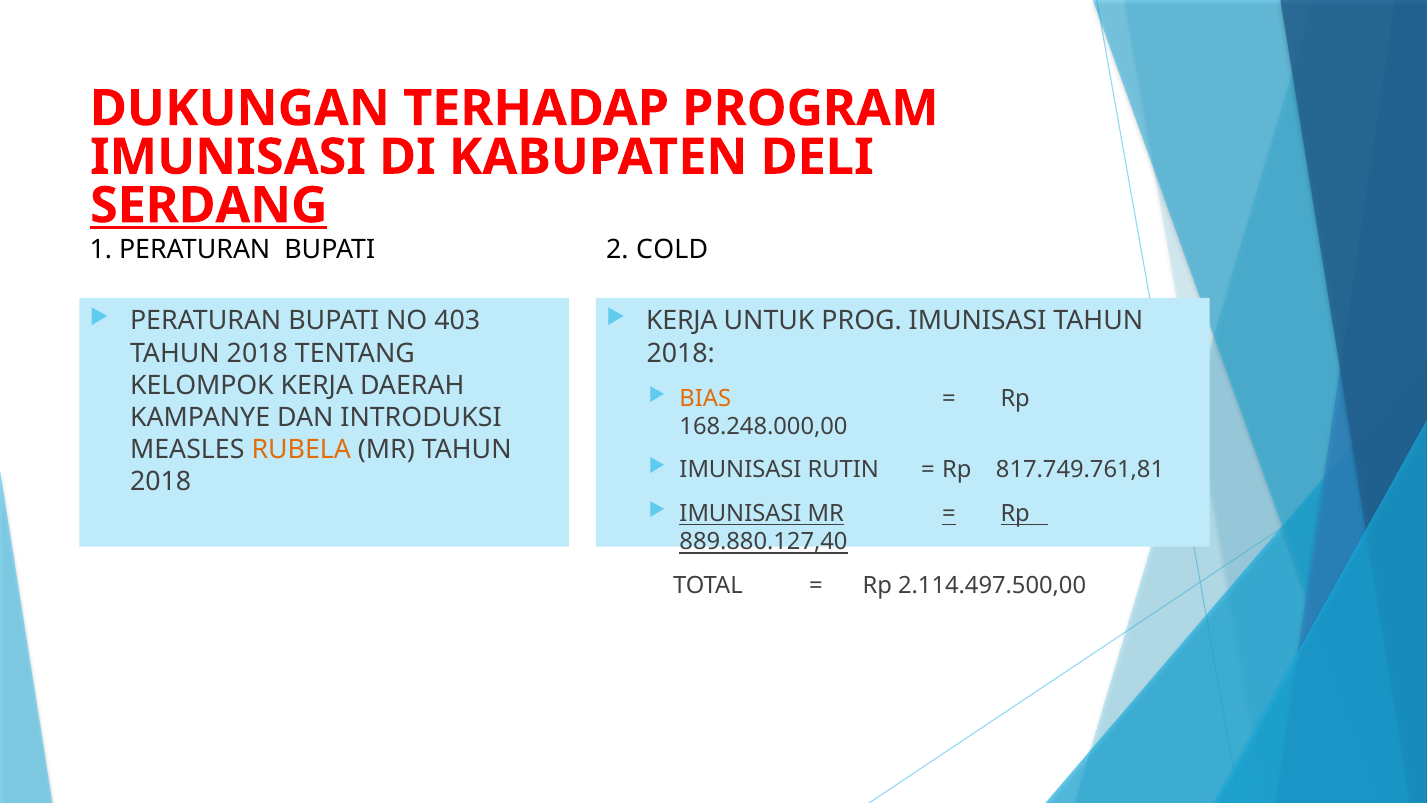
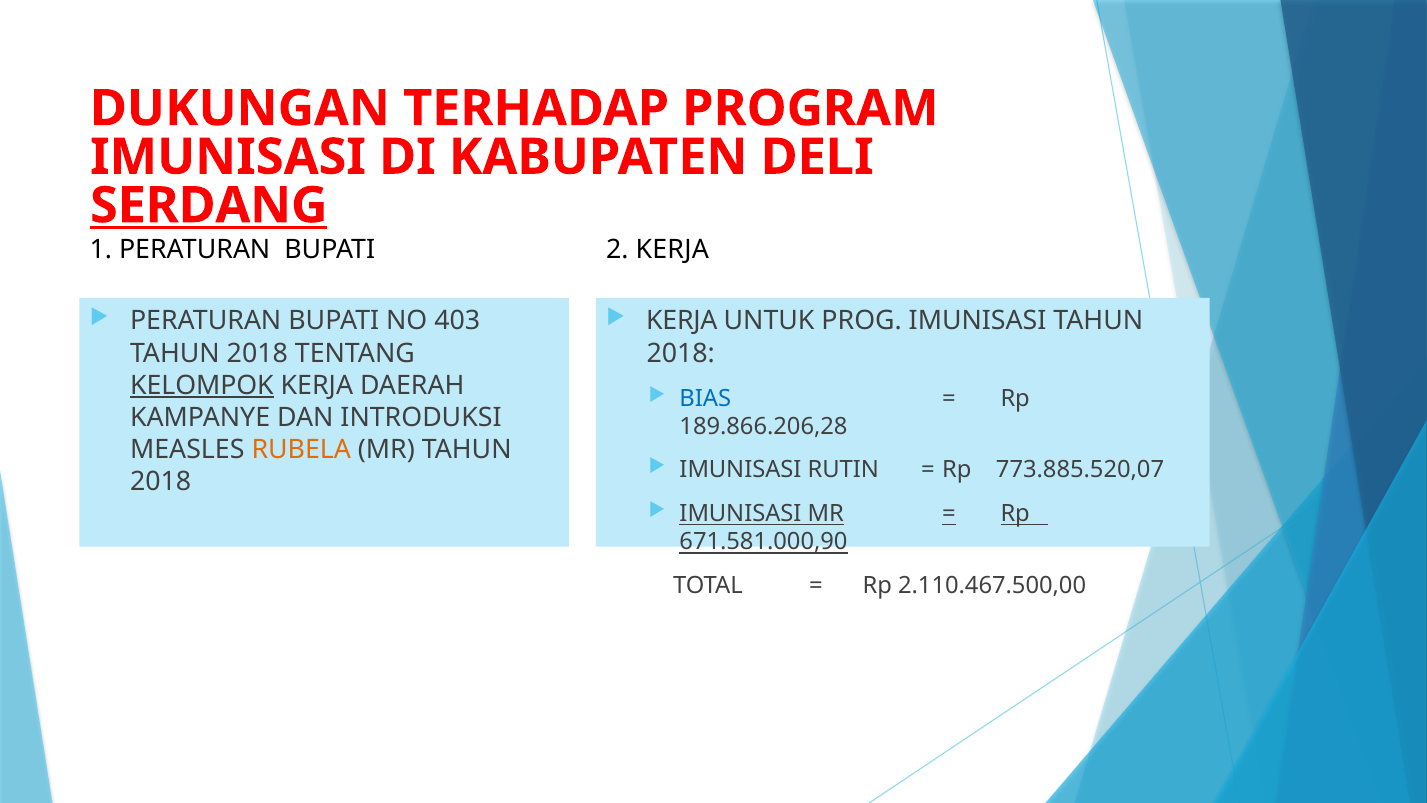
2 COLD: COLD -> KERJA
KELOMPOK underline: none -> present
BIAS colour: orange -> blue
168.248.000,00: 168.248.000,00 -> 189.866.206,28
817.749.761,81: 817.749.761,81 -> 773.885.520,07
889.880.127,40: 889.880.127,40 -> 671.581.000,90
2.114.497.500,00: 2.114.497.500,00 -> 2.110.467.500,00
